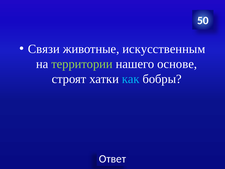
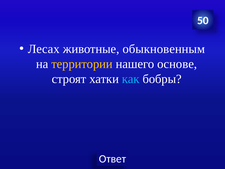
Связи: Связи -> Лесах
искусственным: искусственным -> обыкновенным
территории colour: light green -> yellow
